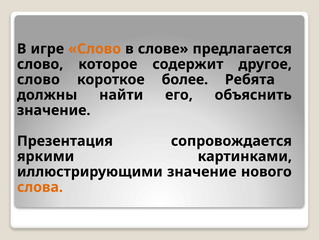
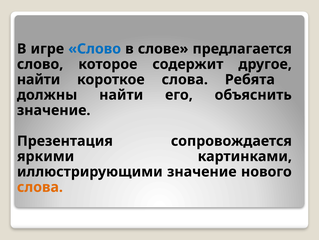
Слово at (95, 49) colour: orange -> blue
слово at (38, 79): слово -> найти
короткое более: более -> слова
